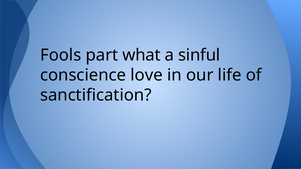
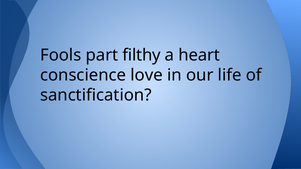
what: what -> filthy
sinful: sinful -> heart
